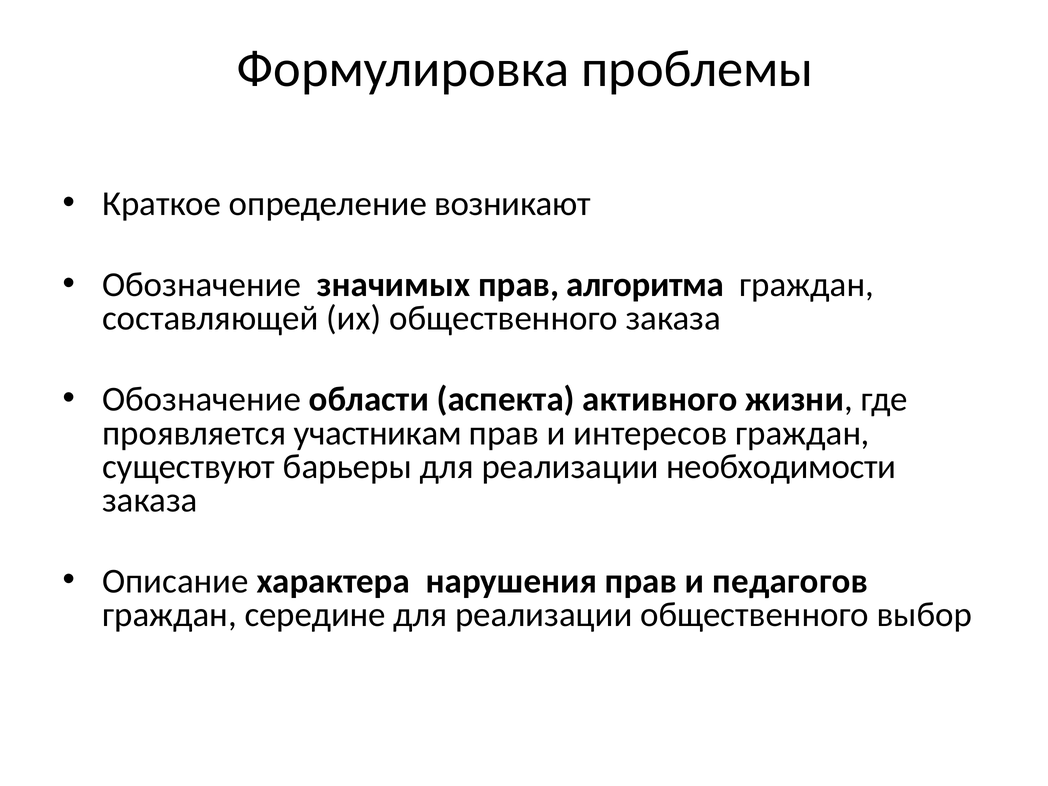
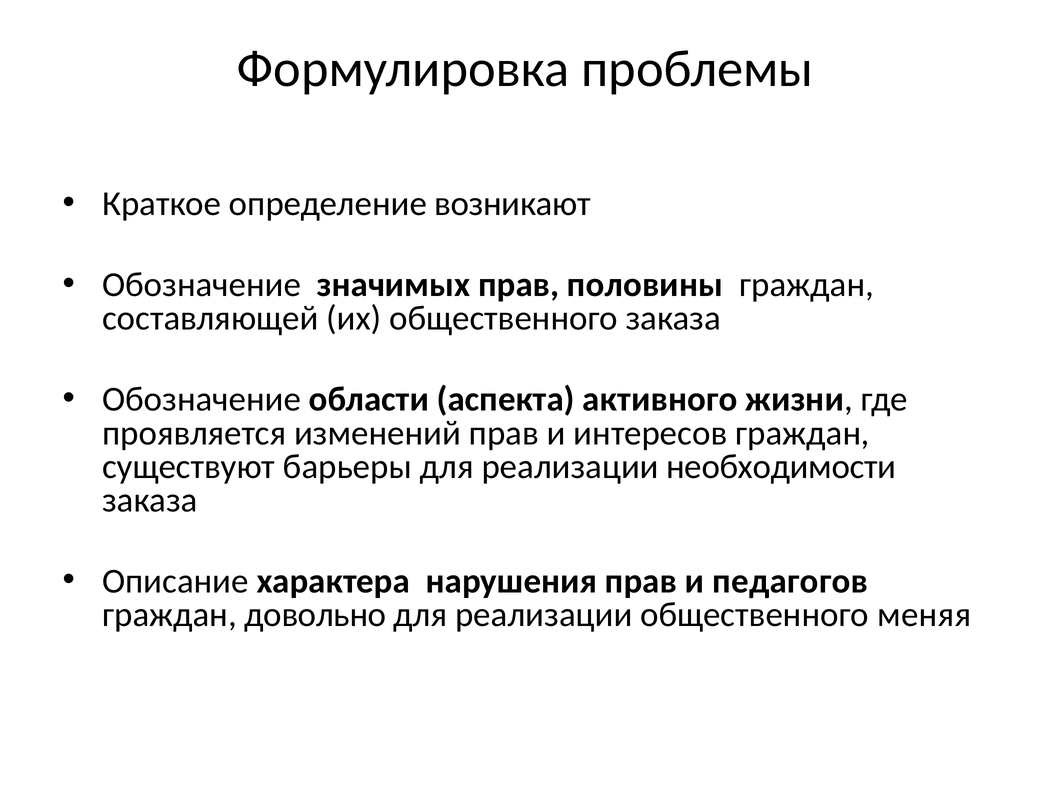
алгоритма: алгоритма -> половины
участникам: участникам -> изменений
середине: середине -> довольно
выбор: выбор -> меняя
